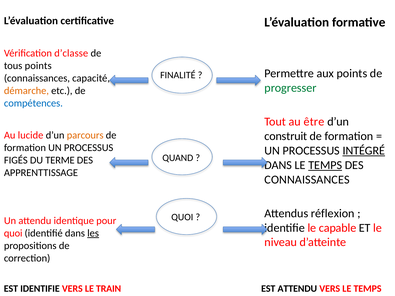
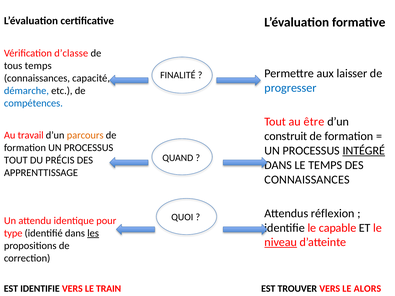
tous points: points -> temps
aux points: points -> laisser
progresser colour: green -> blue
démarche colour: orange -> blue
lucide: lucide -> travail
FIGÉS at (16, 160): FIGÉS -> TOUT
TERME: TERME -> PRÉCIS
TEMPS at (325, 165) underline: present -> none
quoi at (13, 233): quoi -> type
niveau underline: none -> present
EST ATTENDU: ATTENDU -> TROUVER
VERS LE TEMPS: TEMPS -> ALORS
